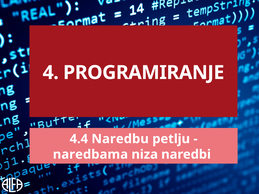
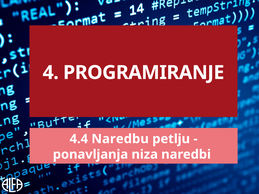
naredbama: naredbama -> ponavljanja
